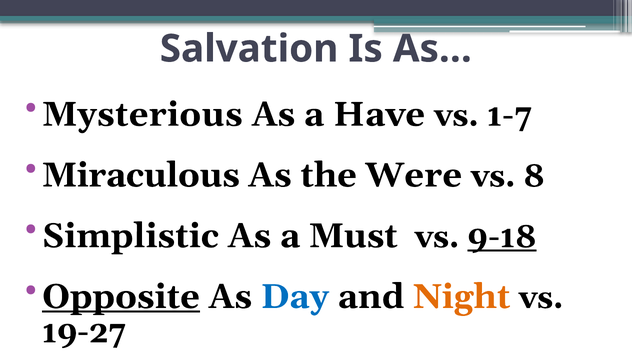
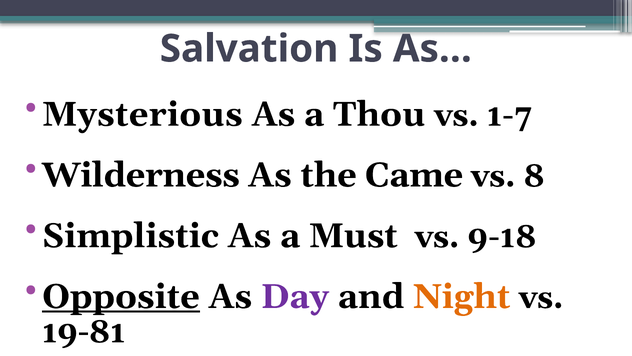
Have: Have -> Thou
Miraculous: Miraculous -> Wilderness
Were: Were -> Came
9-18 underline: present -> none
Day colour: blue -> purple
19-27: 19-27 -> 19-81
